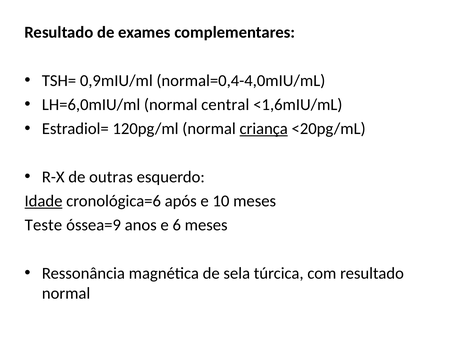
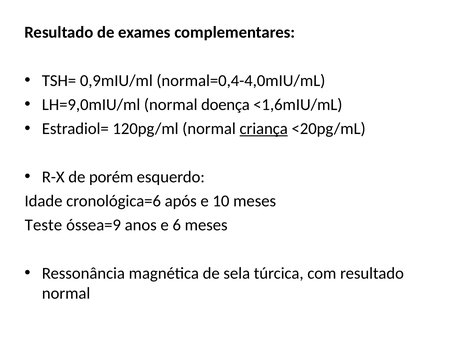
LH=6,0mIU/ml: LH=6,0mIU/ml -> LH=9,0mIU/ml
central: central -> doença
outras: outras -> porém
Idade underline: present -> none
